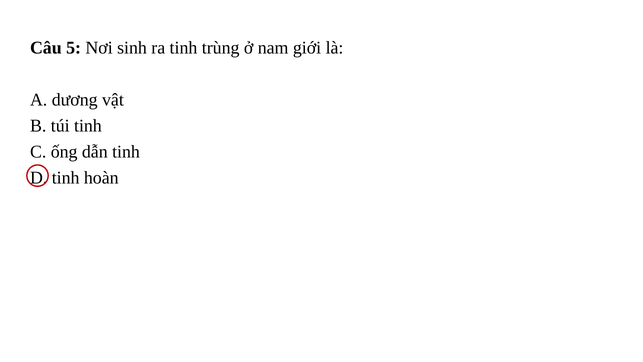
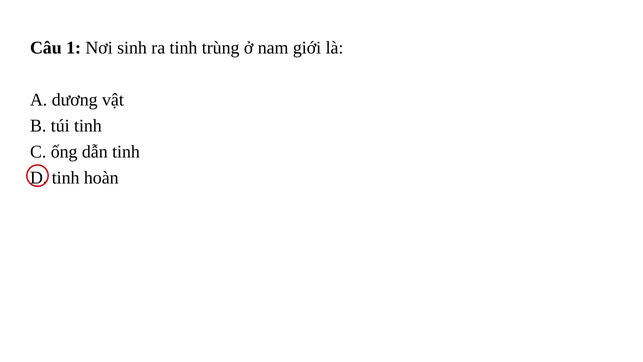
5: 5 -> 1
